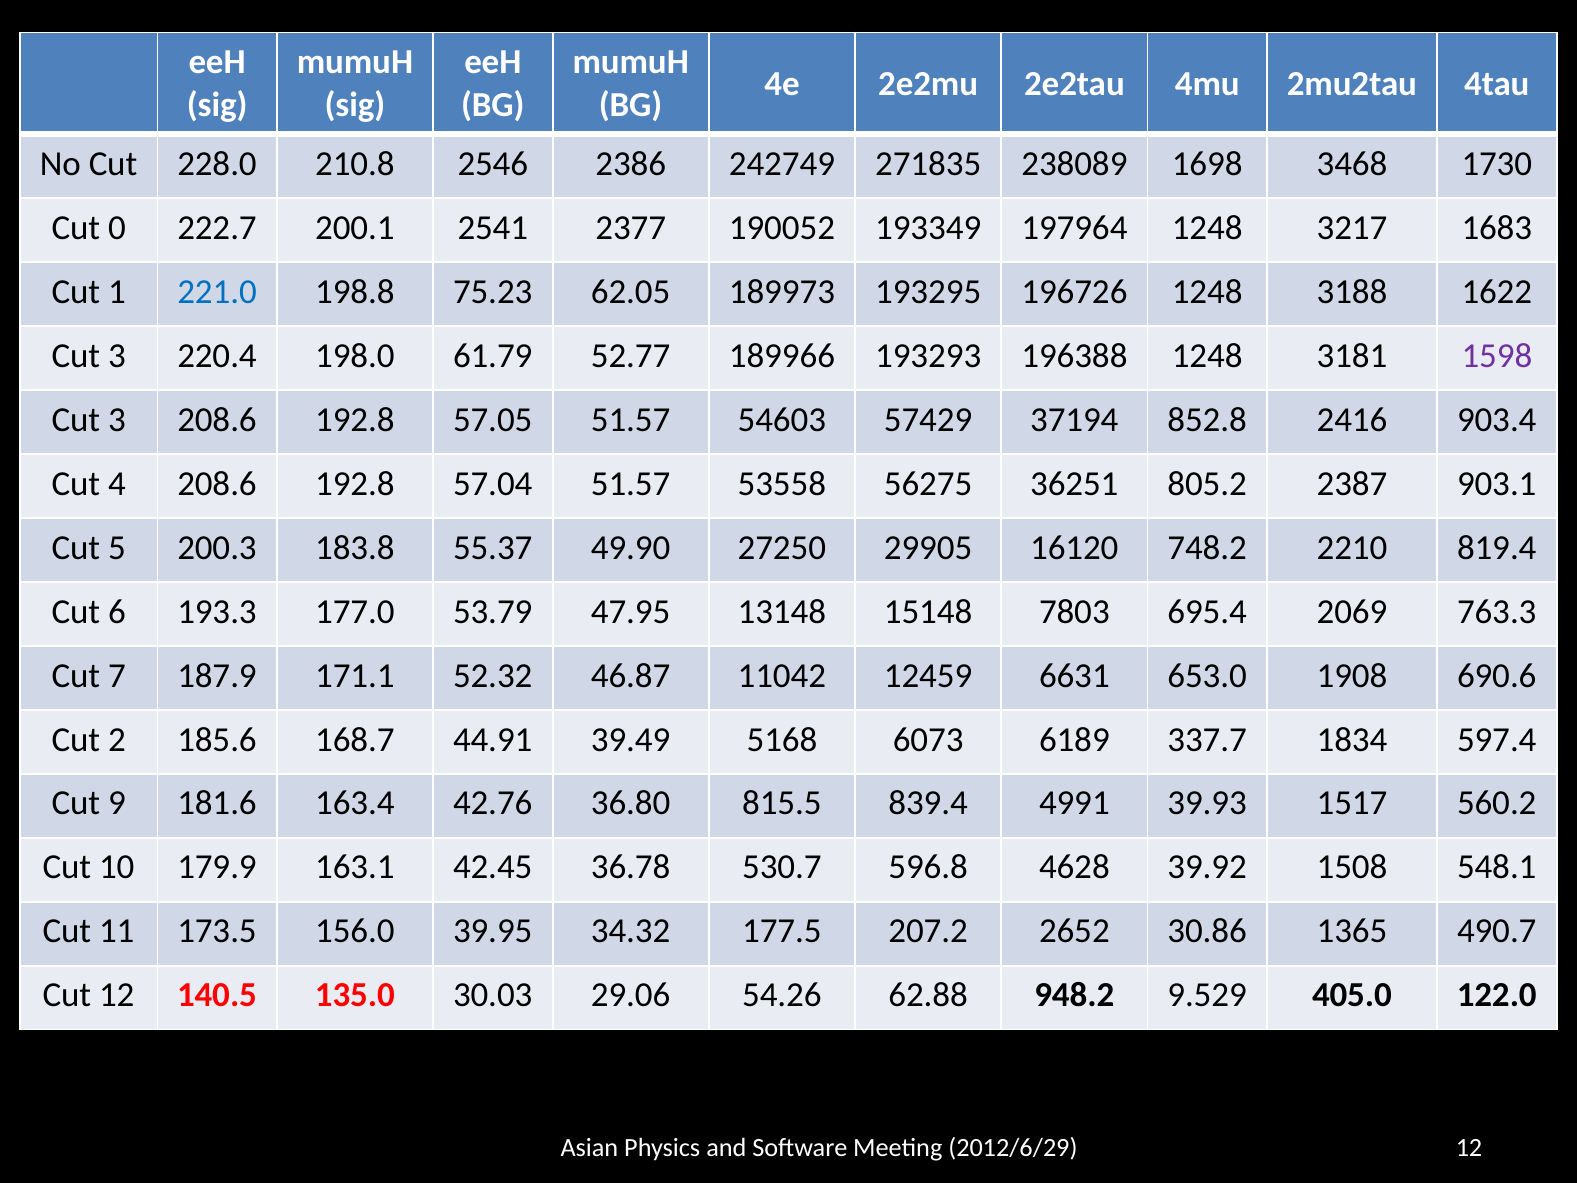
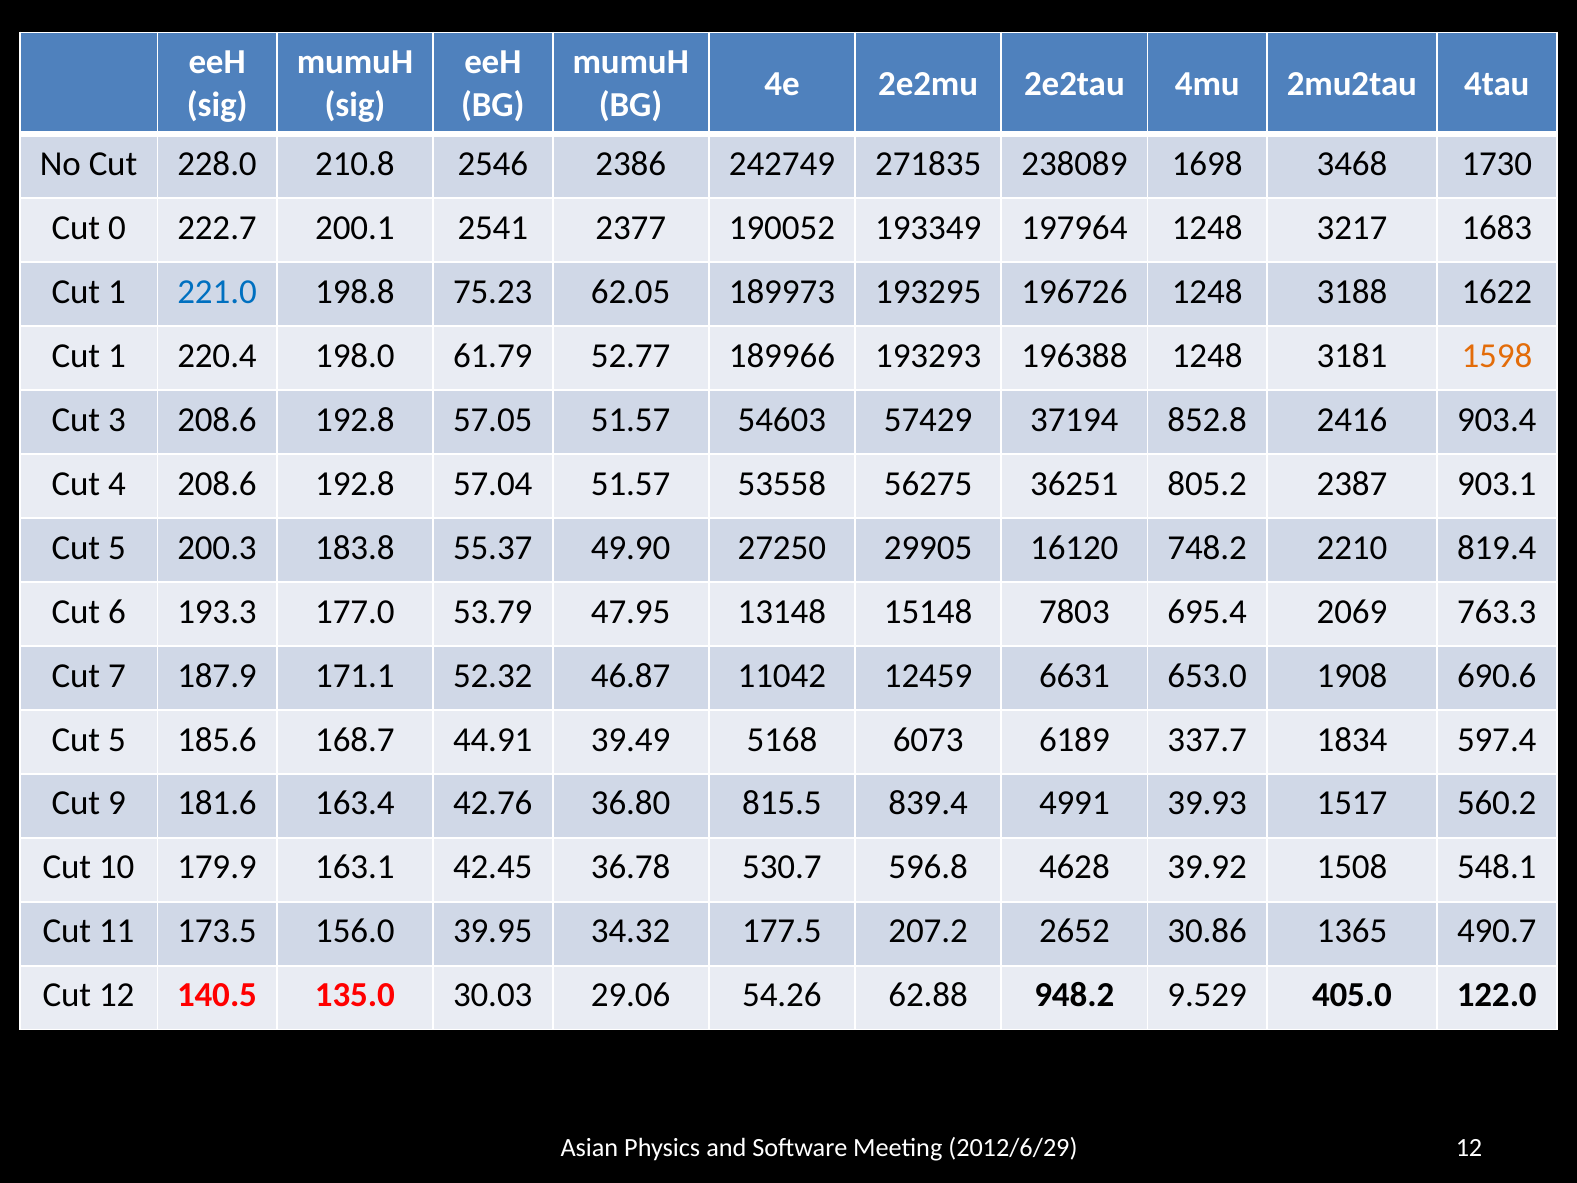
3 at (117, 356): 3 -> 1
1598 colour: purple -> orange
2 at (117, 739): 2 -> 5
